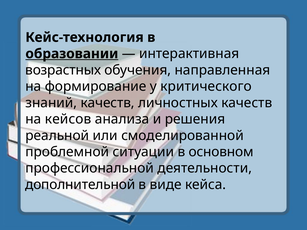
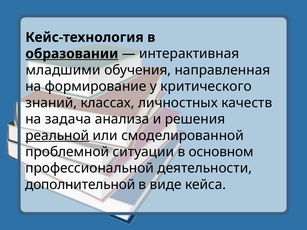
возрастных: возрастных -> младшими
знаний качеств: качеств -> классах
кейсов: кейсов -> задача
реальной underline: none -> present
